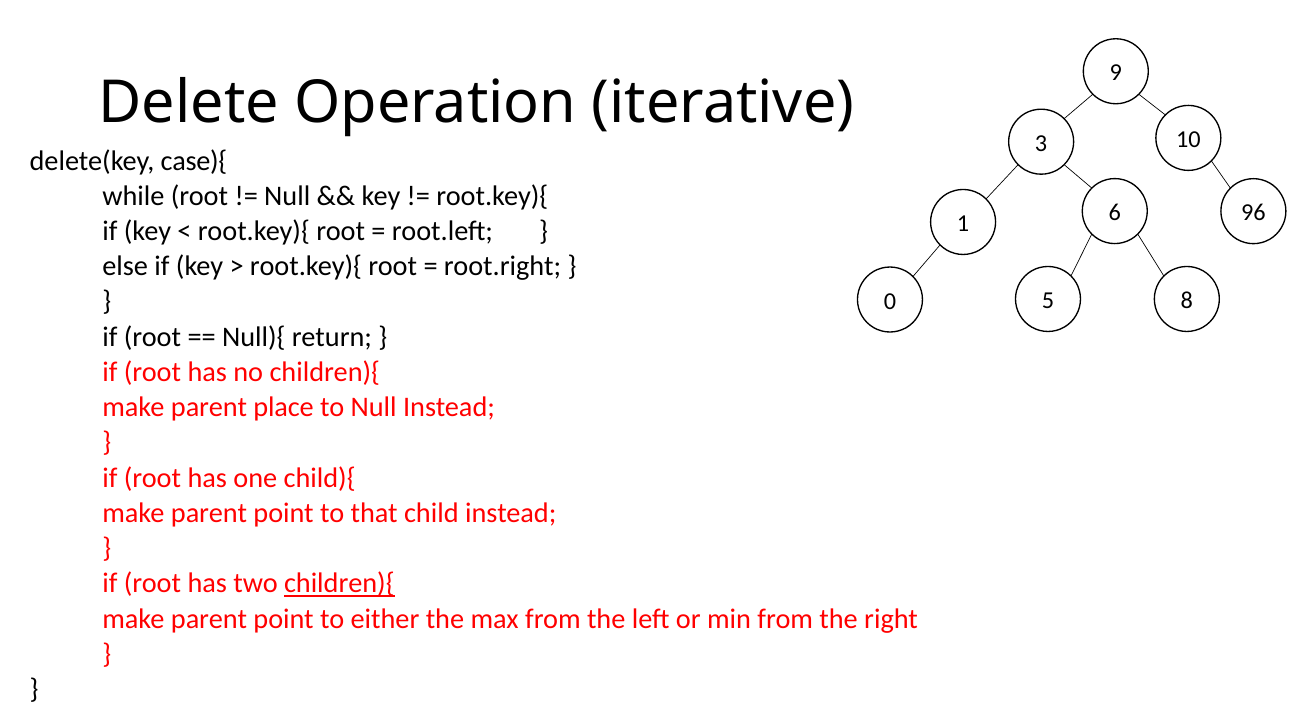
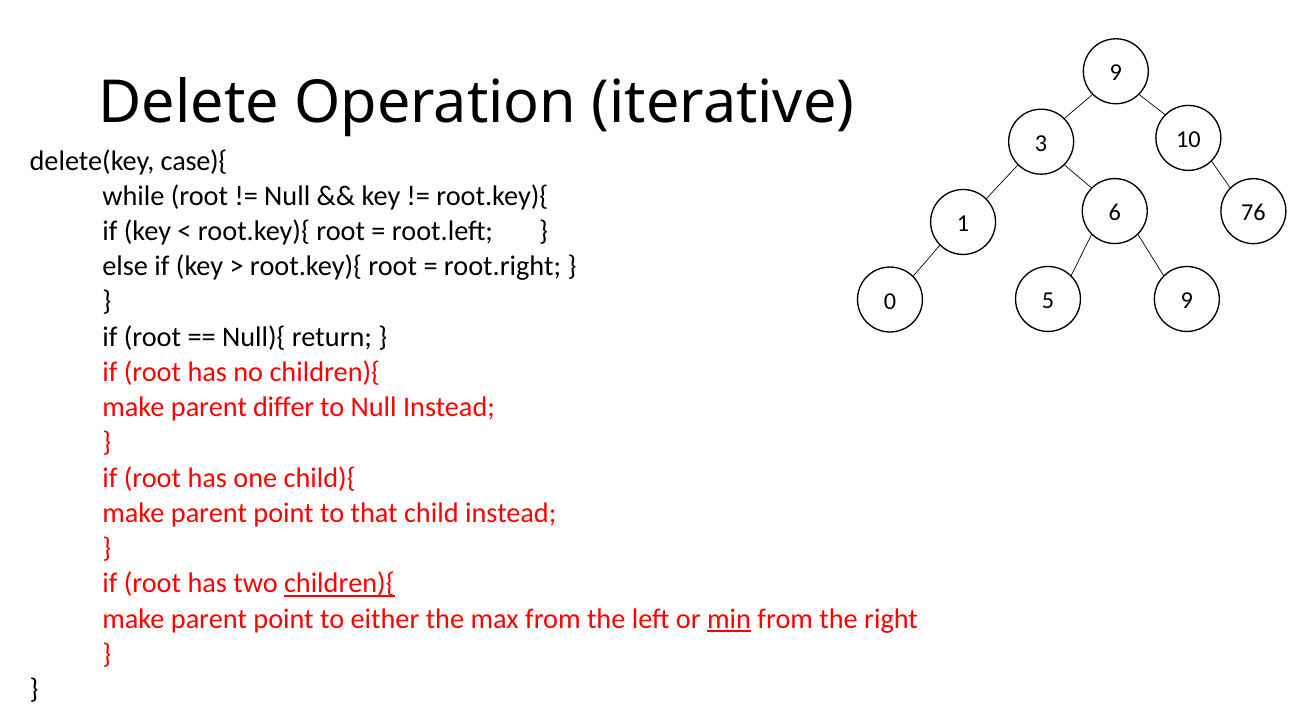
96: 96 -> 76
5 8: 8 -> 9
place: place -> differ
min underline: none -> present
